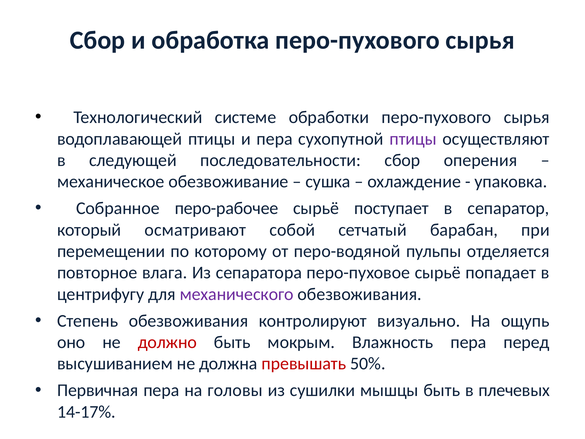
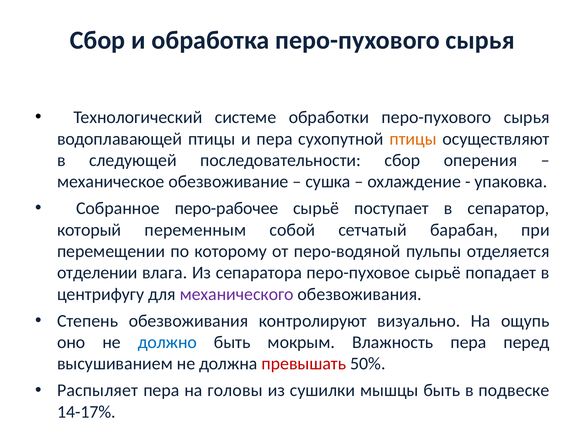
птицы at (413, 139) colour: purple -> orange
осматривают: осматривают -> переменным
повторное: повторное -> отделении
должно colour: red -> blue
Первичная: Первичная -> Распыляет
плечевых: плечевых -> подвеске
